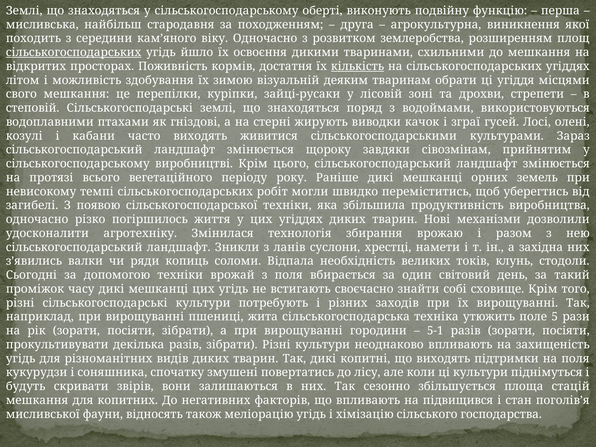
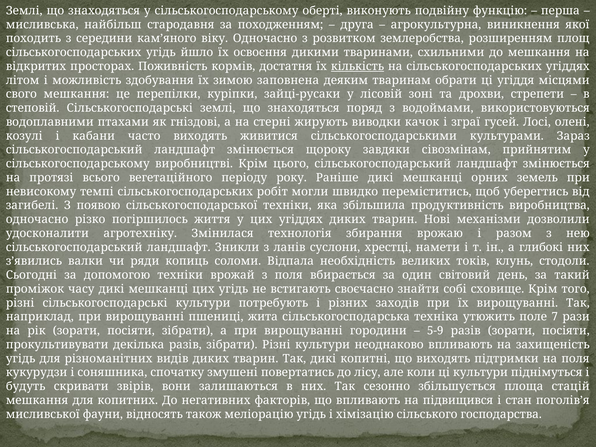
сільськогосподарських at (74, 52) underline: present -> none
візуальній: візуальній -> заповнена
західна: західна -> глибокі
5: 5 -> 7
5-1: 5-1 -> 5-9
